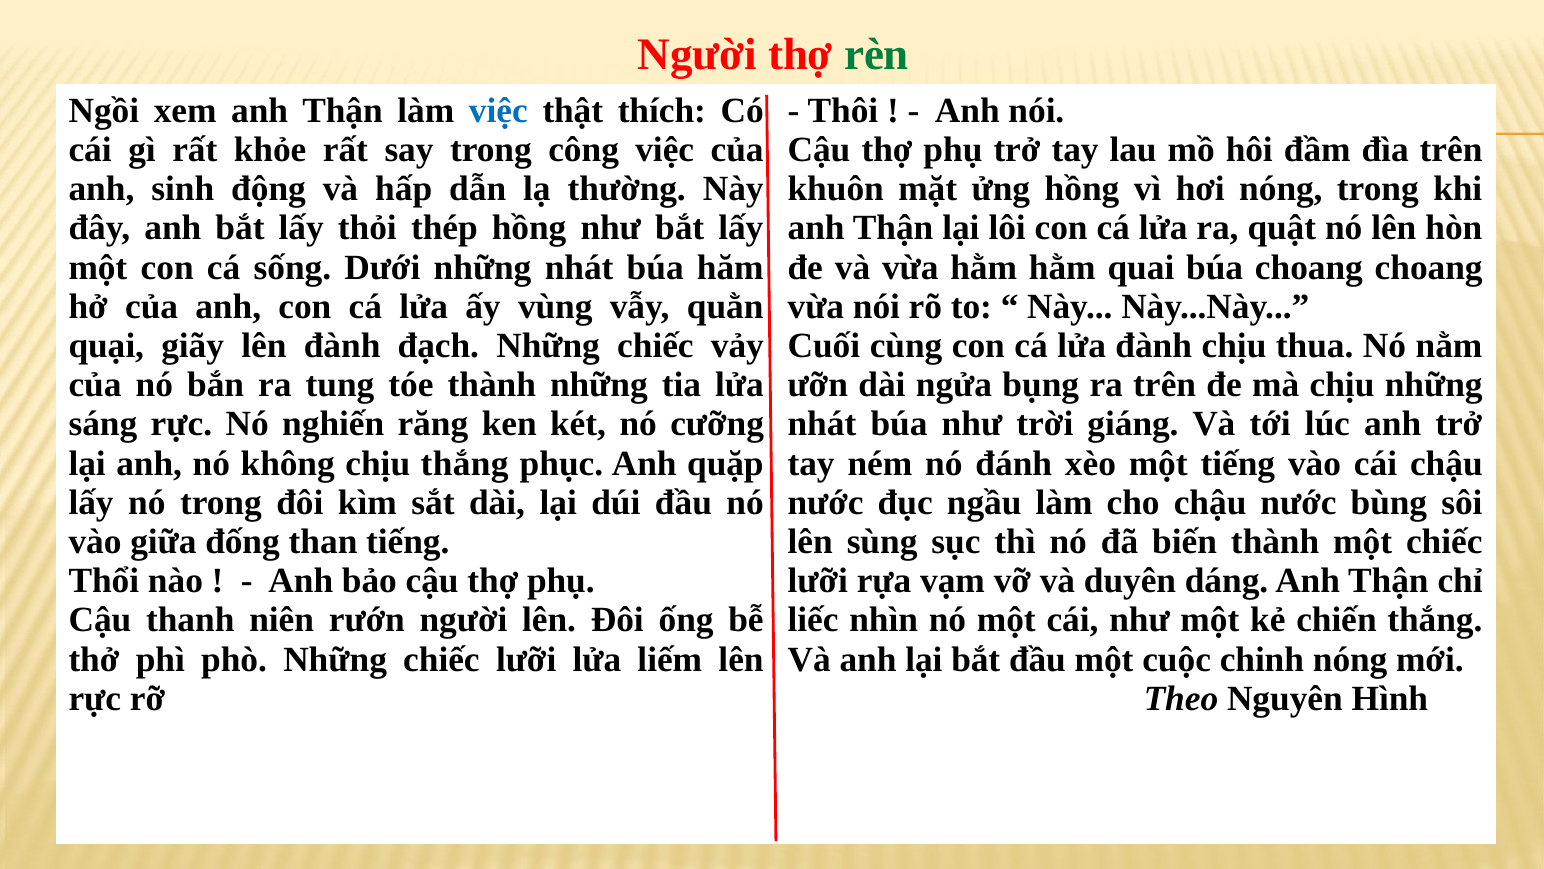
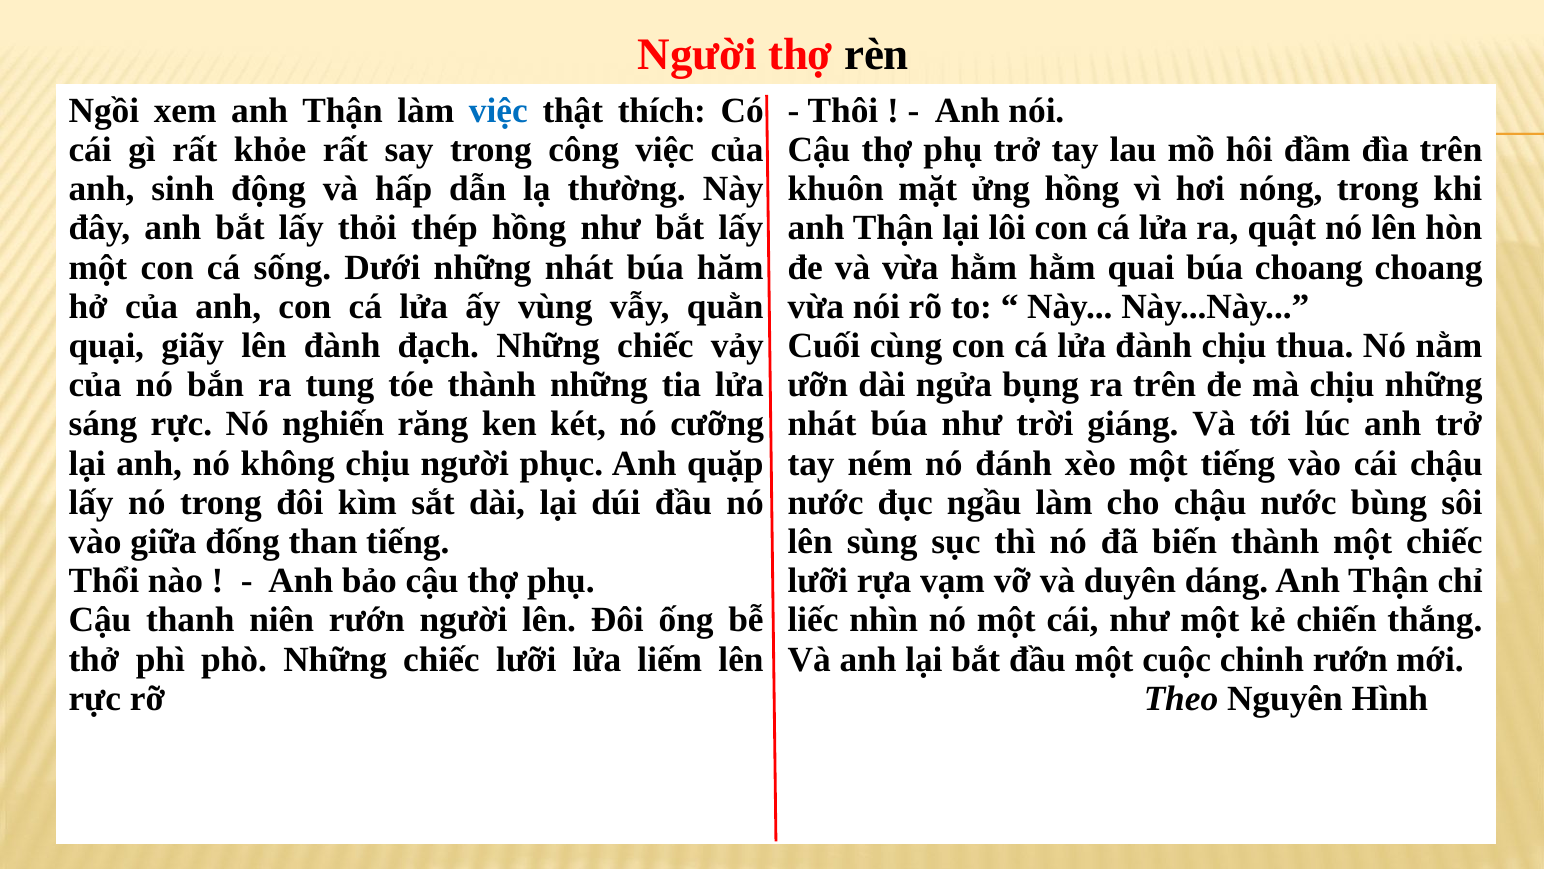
rèn colour: green -> black
chịu thắng: thắng -> người
chinh nóng: nóng -> rướn
